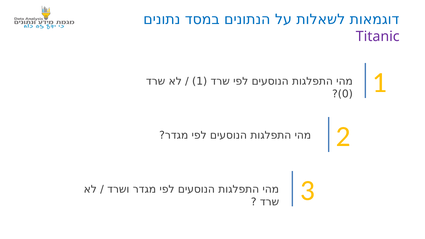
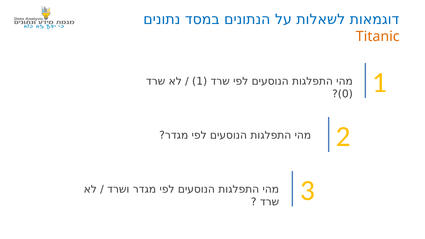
Titanic colour: purple -> orange
